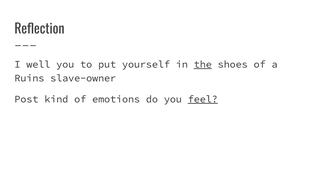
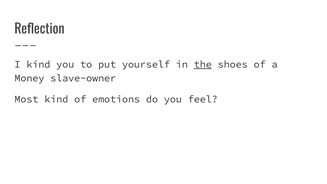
I well: well -> kind
Ruins: Ruins -> Money
Post: Post -> Most
feel underline: present -> none
